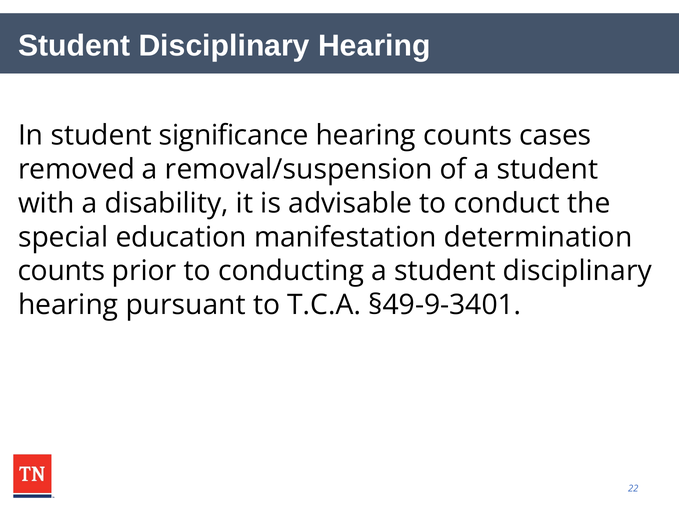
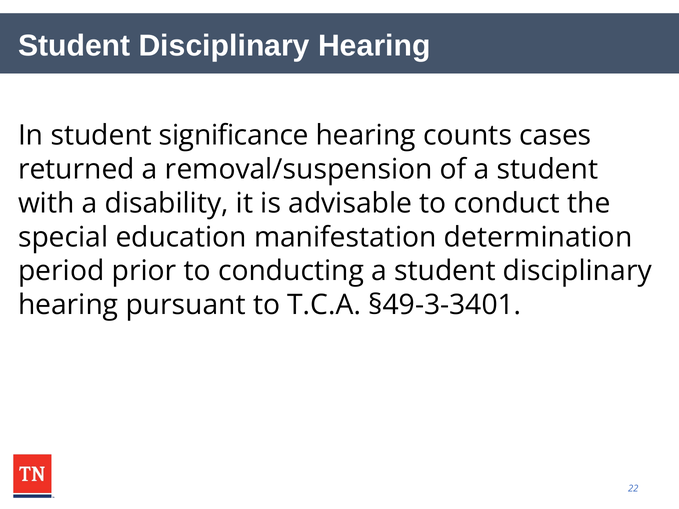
removed: removed -> returned
counts at (61, 271): counts -> period
§49-9-3401: §49-9-3401 -> §49-3-3401
